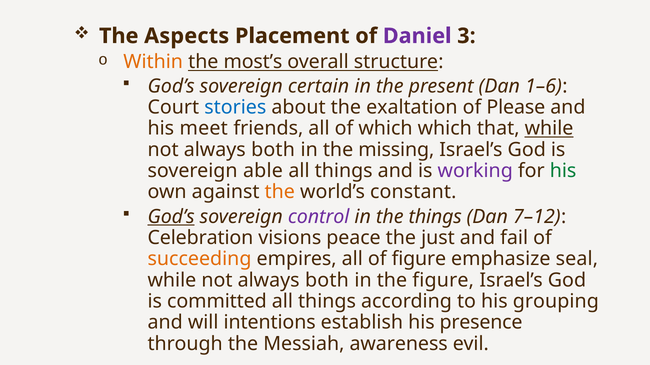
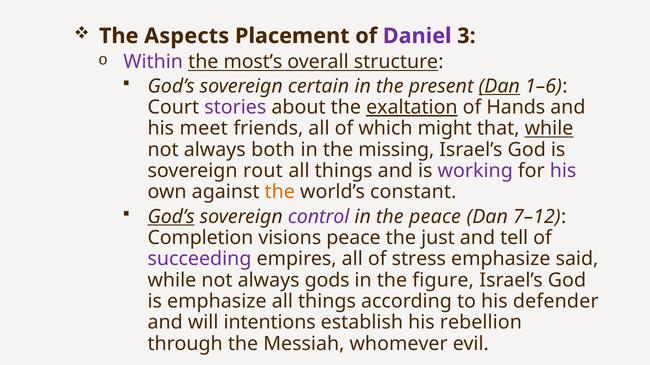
Within colour: orange -> purple
Dan at (499, 86) underline: none -> present
stories colour: blue -> purple
exaltation underline: none -> present
Please: Please -> Hands
which which: which -> might
able: able -> rout
his at (563, 171) colour: green -> purple
the things: things -> peace
Celebration: Celebration -> Completion
fail: fail -> tell
succeeding colour: orange -> purple
of figure: figure -> stress
seal: seal -> said
both at (327, 281): both -> gods
is committed: committed -> emphasize
grouping: grouping -> defender
presence: presence -> rebellion
awareness: awareness -> whomever
